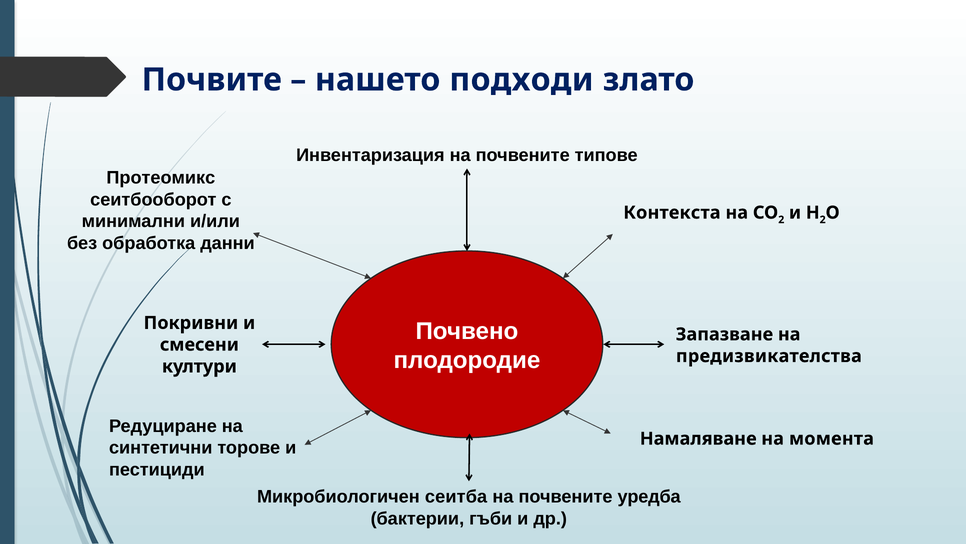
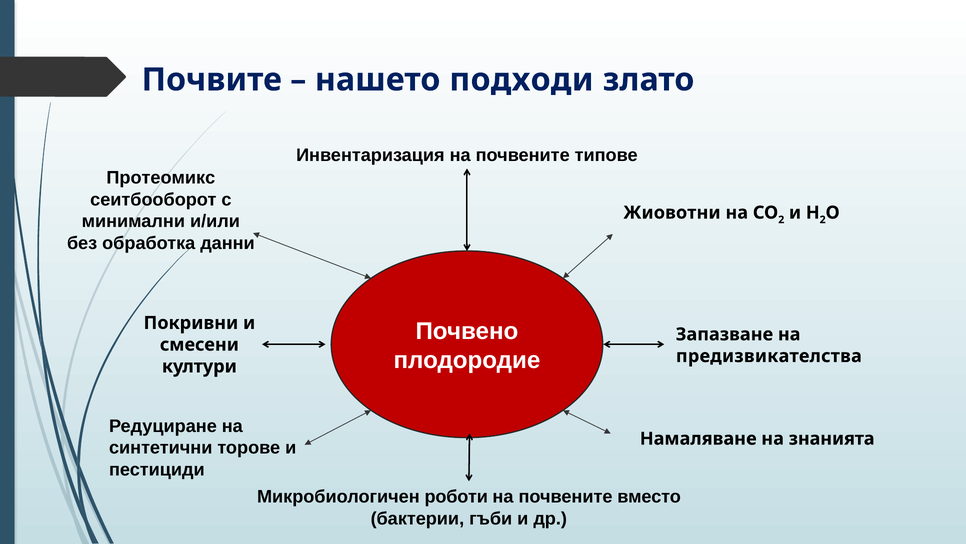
Контекста: Контекста -> Жиовотни
момента: момента -> знанията
сеитба: сеитба -> роботи
уредба: уредба -> вместо
